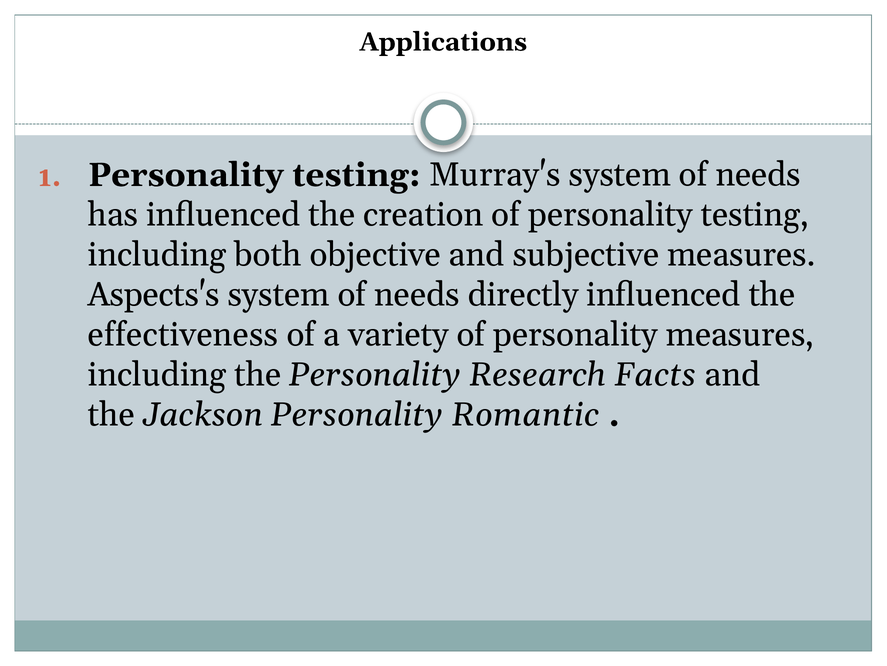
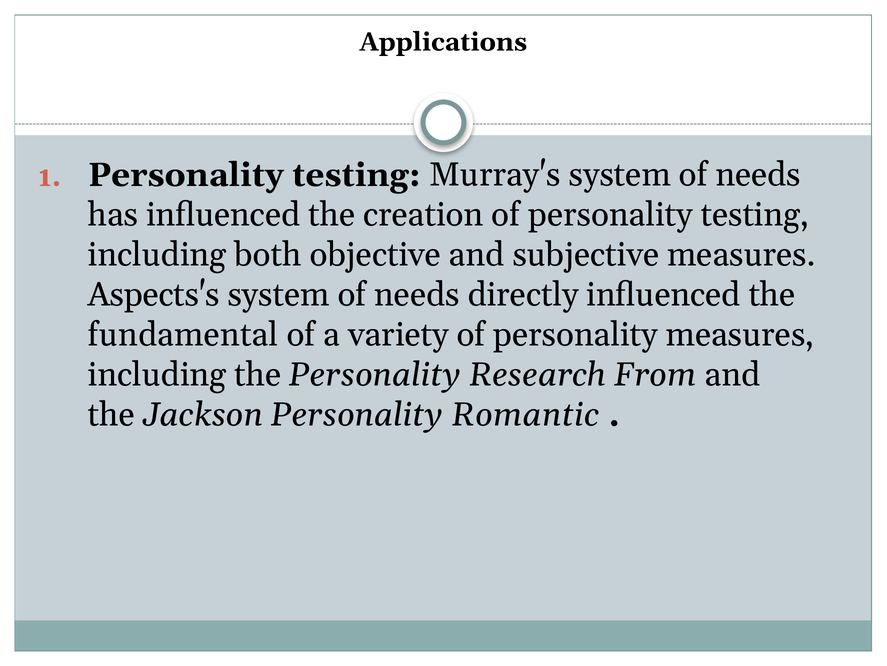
effectiveness: effectiveness -> fundamental
Facts: Facts -> From
